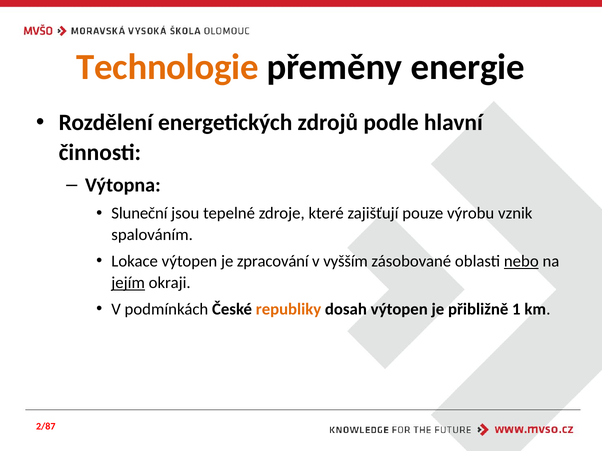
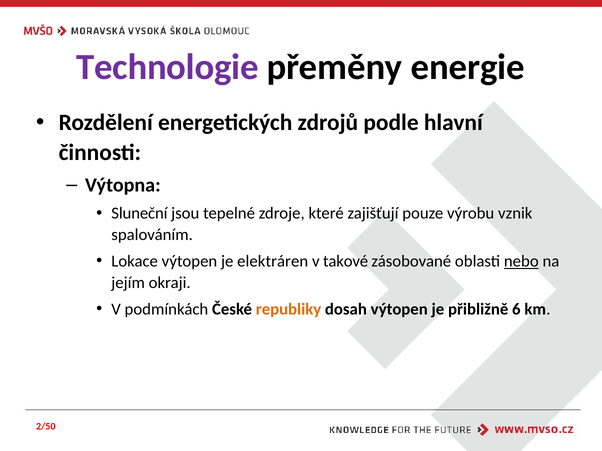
Technologie colour: orange -> purple
zpracování: zpracování -> elektráren
vyšším: vyšším -> takové
jejím underline: present -> none
1: 1 -> 6
2/87: 2/87 -> 2/50
